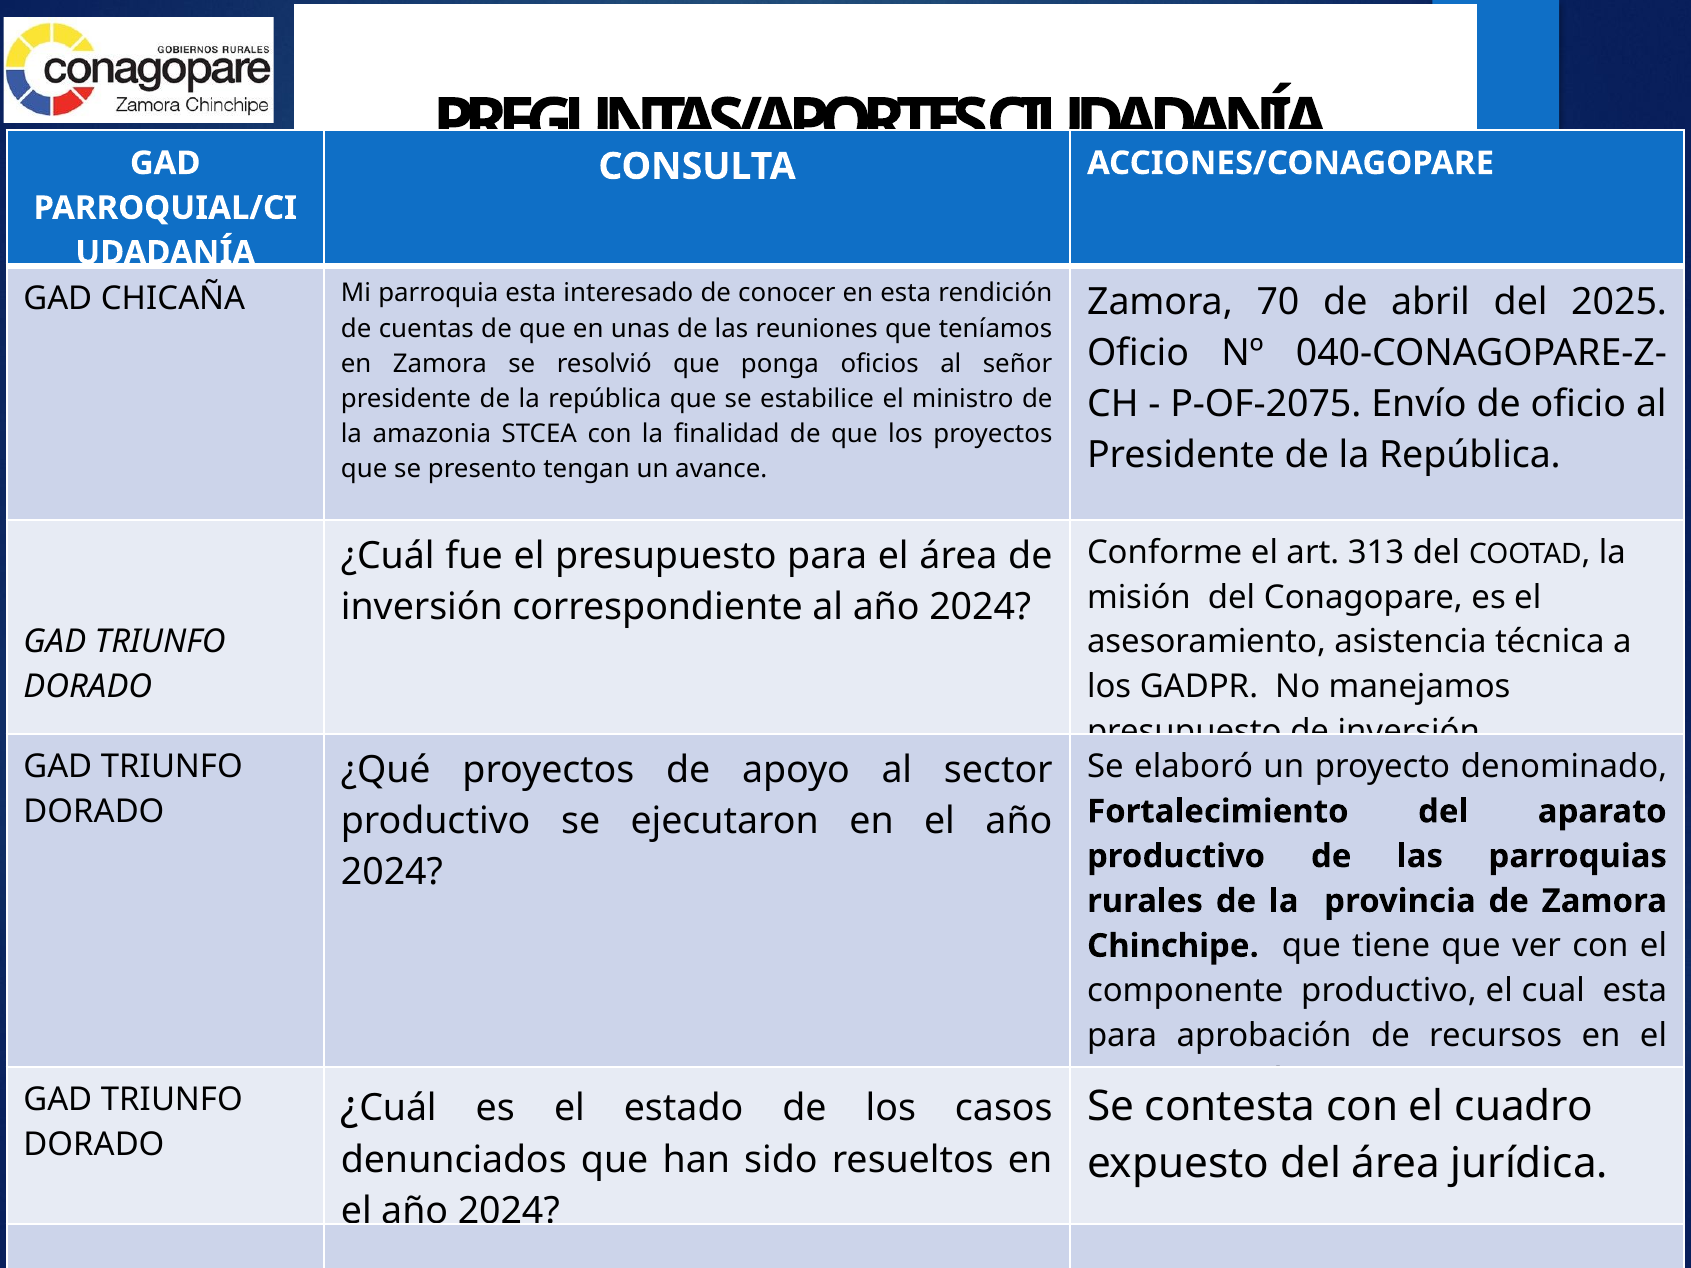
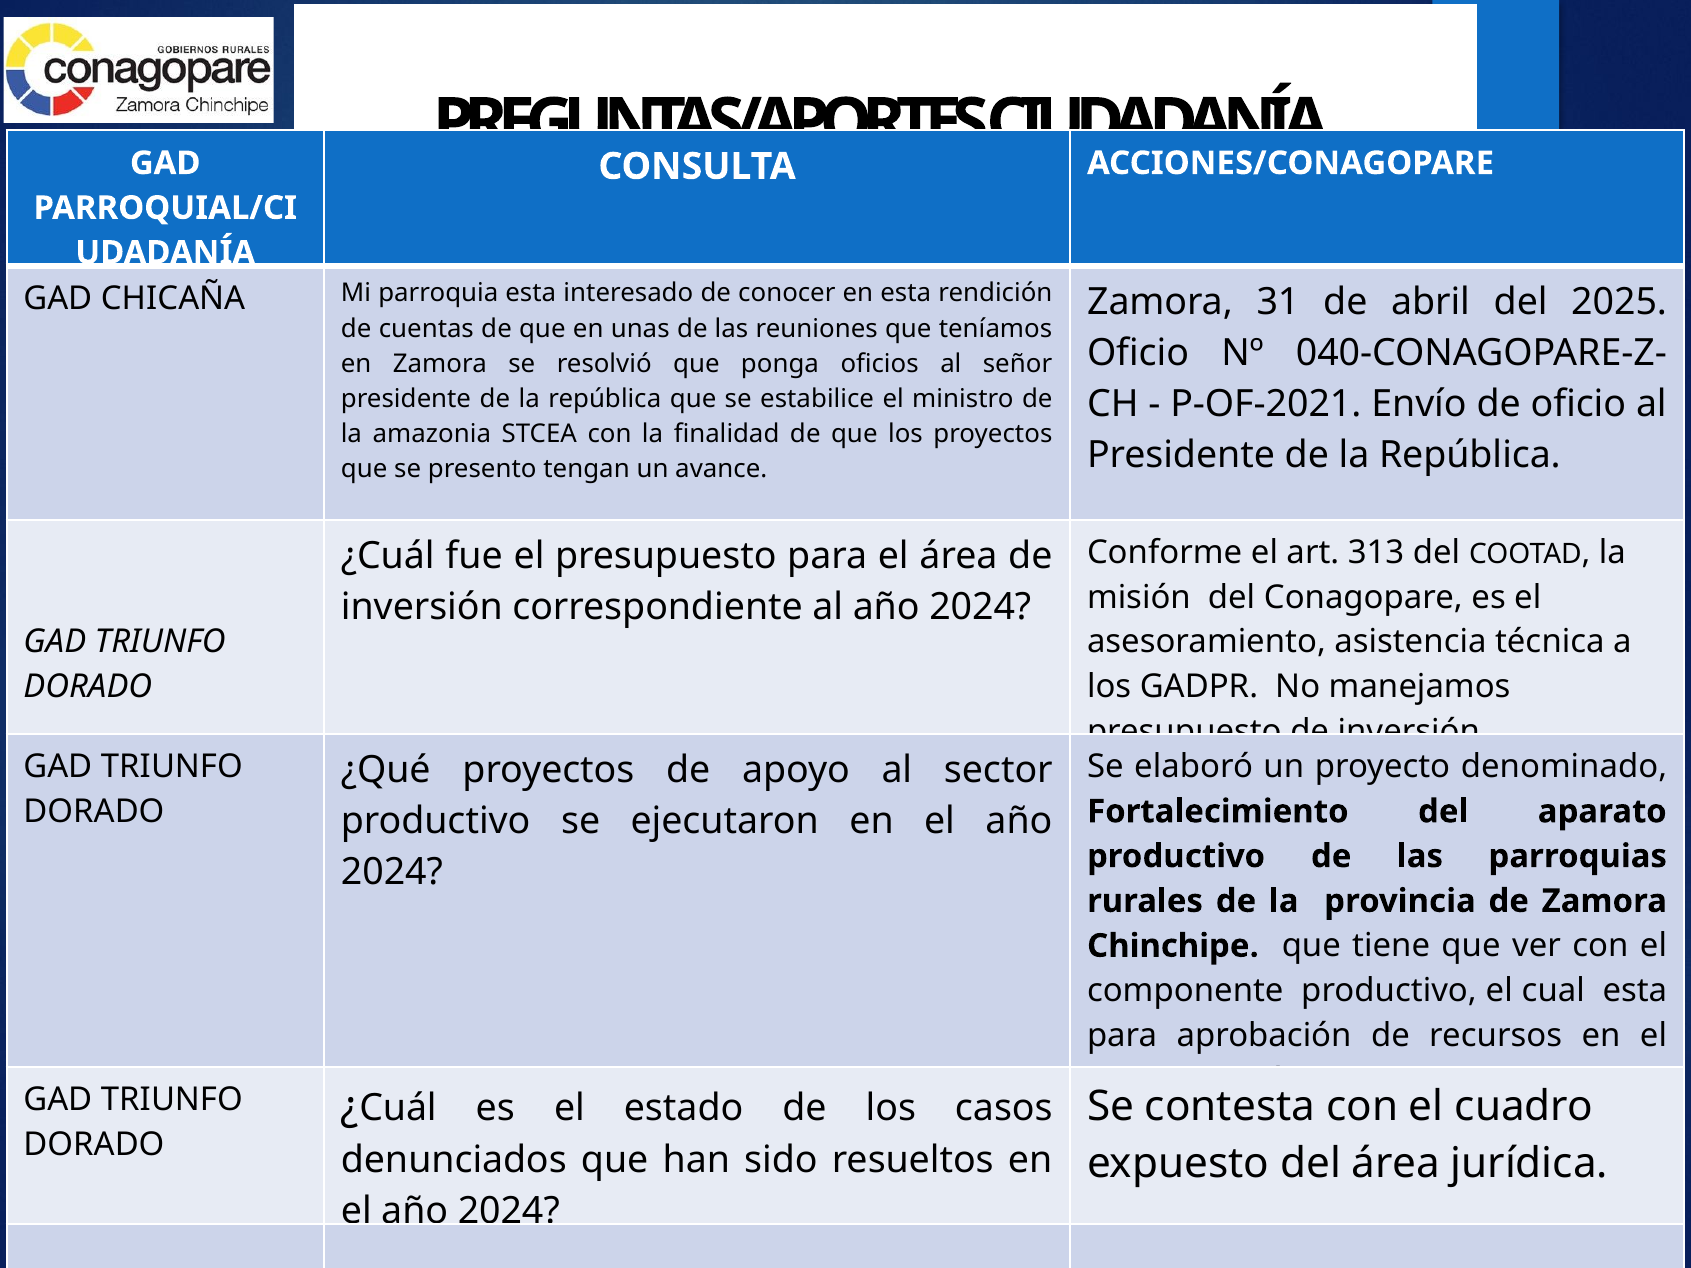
70: 70 -> 31
P-OF-2075: P-OF-2075 -> P-OF-2021
